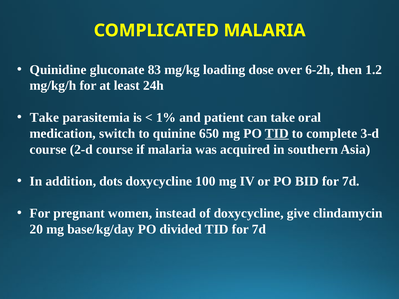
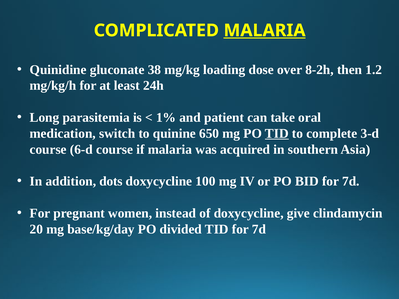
MALARIA at (265, 30) underline: none -> present
83: 83 -> 38
6-2h: 6-2h -> 8-2h
Take at (44, 118): Take -> Long
2-d: 2-d -> 6-d
